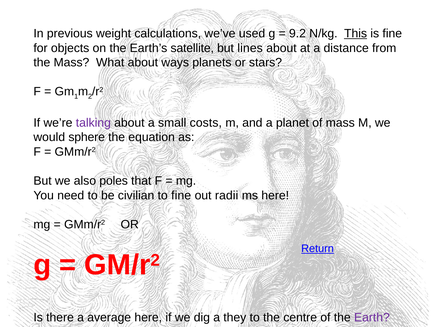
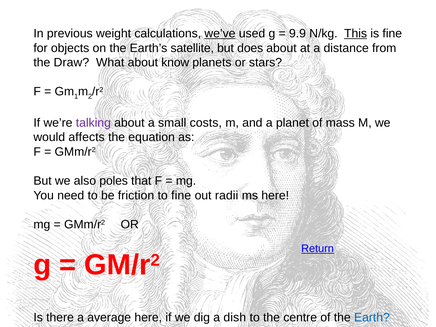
we’ve underline: none -> present
9.2: 9.2 -> 9.9
lines: lines -> does
the Mass: Mass -> Draw
ways: ways -> know
sphere: sphere -> affects
civilian: civilian -> friction
they: they -> dish
Earth colour: purple -> blue
